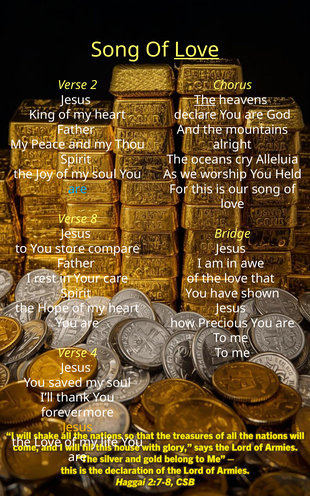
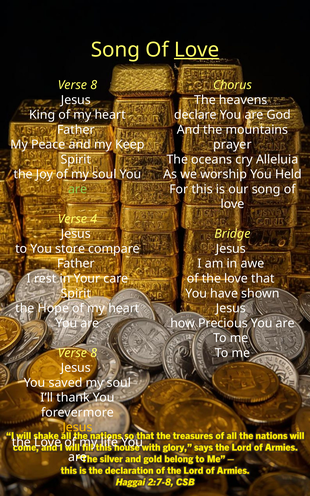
2 at (94, 85): 2 -> 8
The at (205, 100) underline: present -> none
Thou: Thou -> Keep
alright: alright -> prayer
are at (78, 189) colour: light blue -> light green
8: 8 -> 4
4 at (94, 353): 4 -> 8
